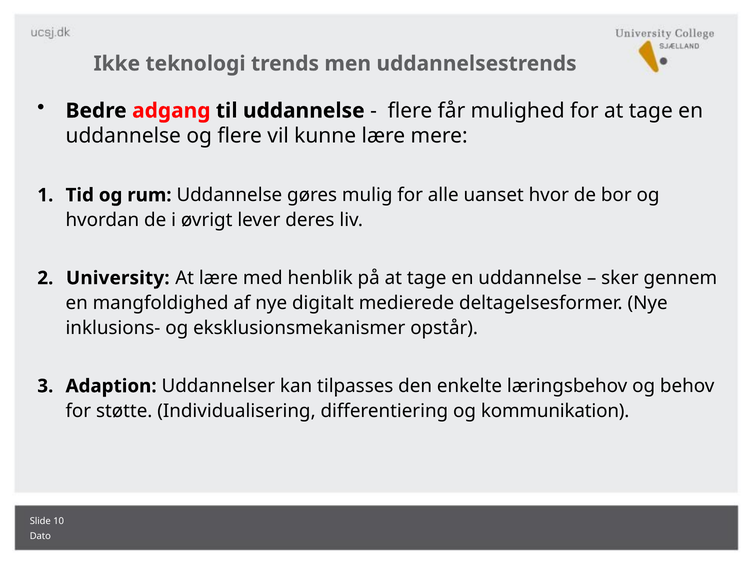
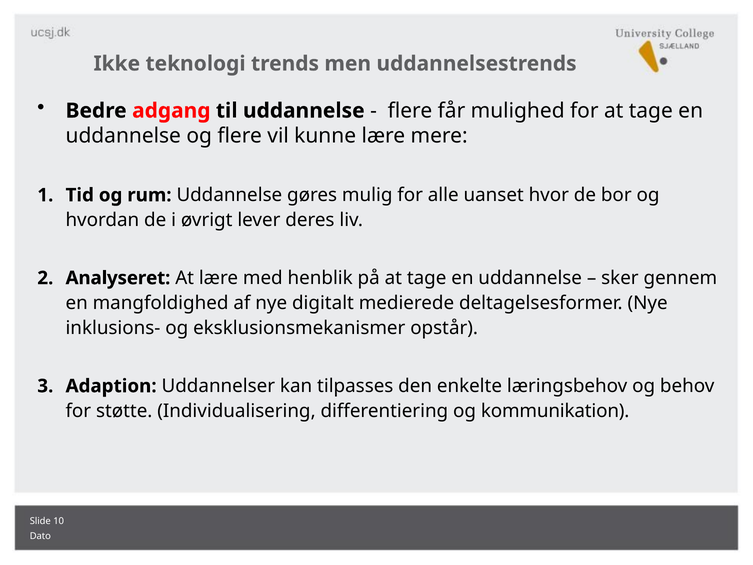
University: University -> Analyseret
